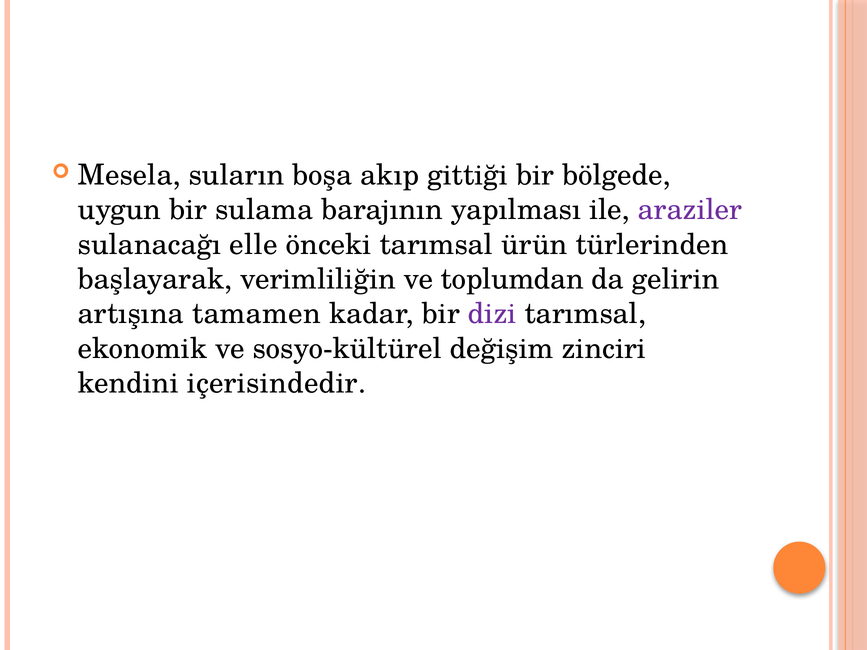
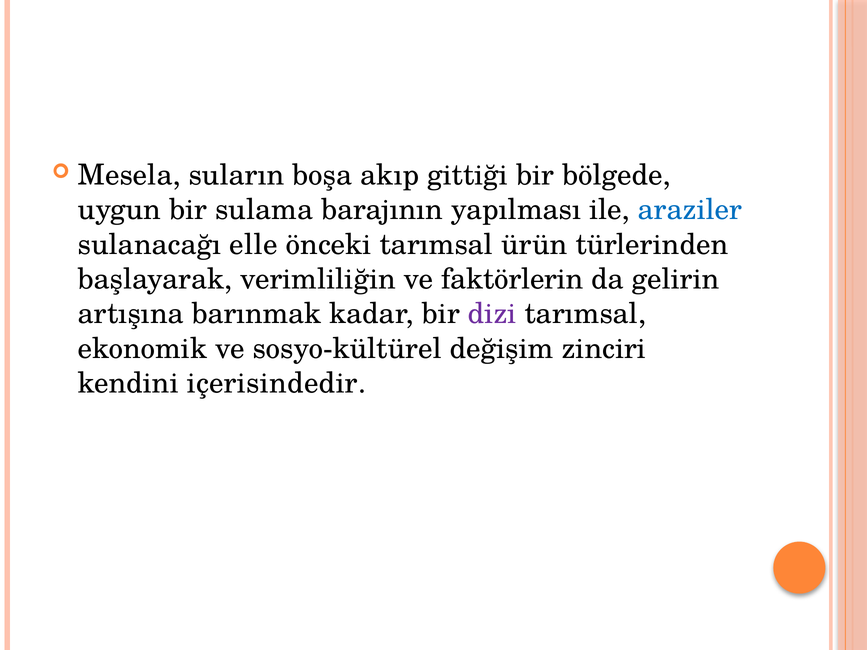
araziler colour: purple -> blue
toplumdan: toplumdan -> faktörlerin
tamamen: tamamen -> barınmak
